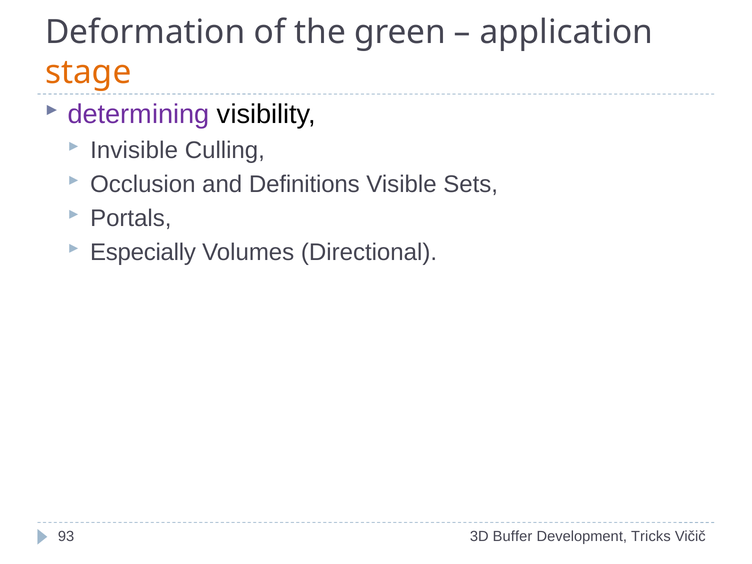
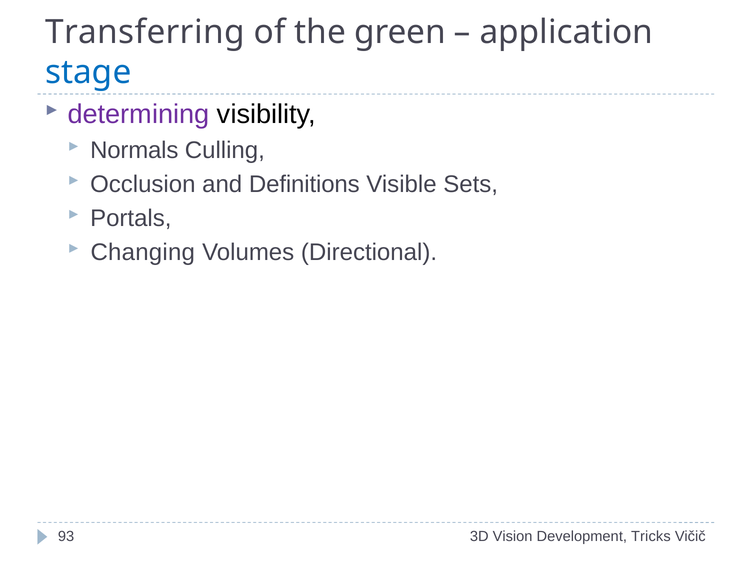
Deformation: Deformation -> Transferring
stage colour: orange -> blue
Invisible: Invisible -> Normals
Especially: Especially -> Changing
Buffer: Buffer -> Vision
